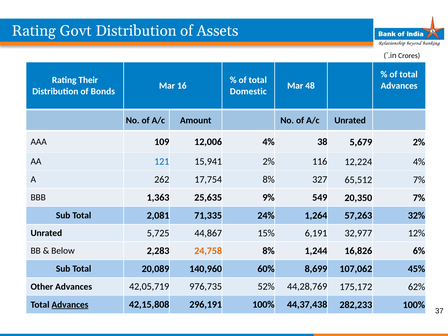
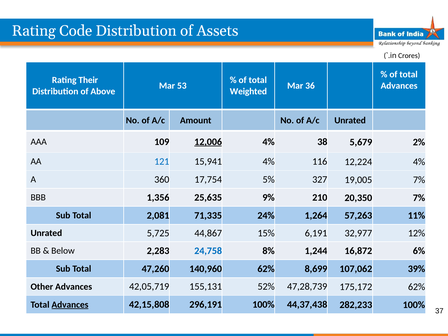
Govt: Govt -> Code
16: 16 -> 53
48: 48 -> 36
Bonds: Bonds -> Above
Domestic: Domestic -> Weighted
12,006 underline: none -> present
15,941 2%: 2% -> 4%
262: 262 -> 360
17,754 8%: 8% -> 5%
65,512: 65,512 -> 19,005
1,363: 1,363 -> 1,356
549: 549 -> 210
32%: 32% -> 11%
24,758 colour: orange -> blue
16,826: 16,826 -> 16,872
20,089: 20,089 -> 47,260
140,960 60%: 60% -> 62%
45%: 45% -> 39%
976,735: 976,735 -> 155,131
44,28,769: 44,28,769 -> 47,28,739
